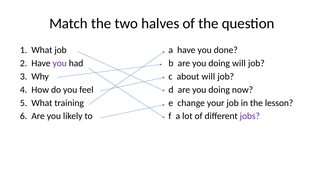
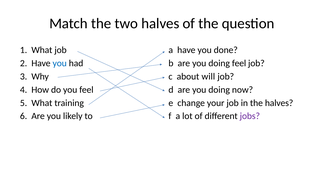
you at (60, 63) colour: purple -> blue
doing will: will -> feel
the lesson: lesson -> halves
